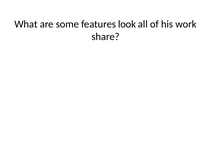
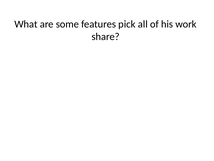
look: look -> pick
